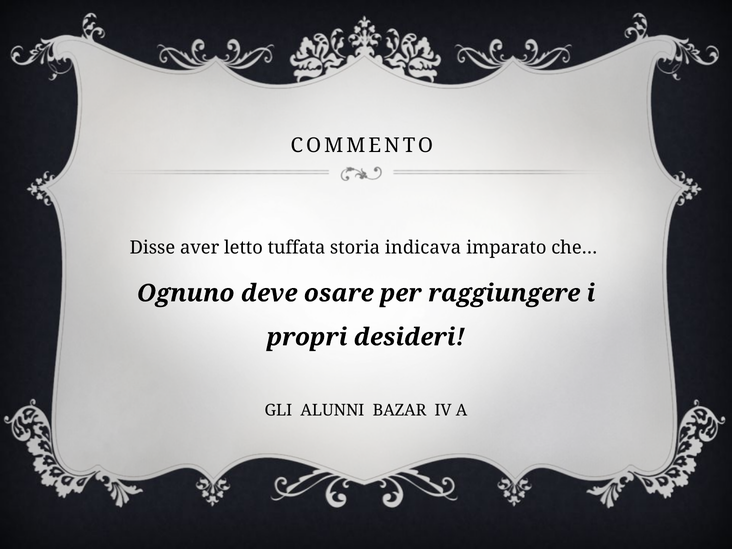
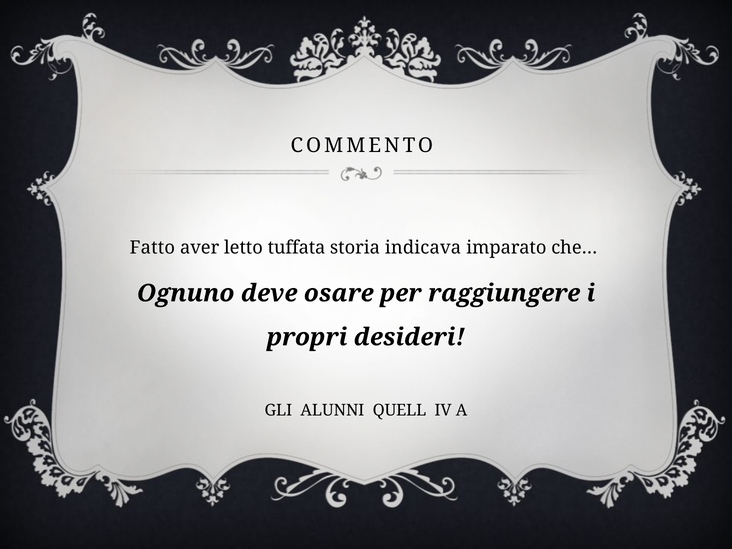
Disse: Disse -> Fatto
BAZAR: BAZAR -> QUELL
